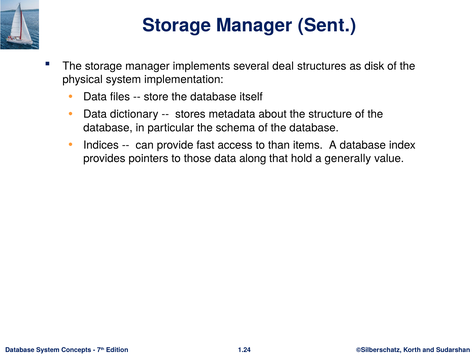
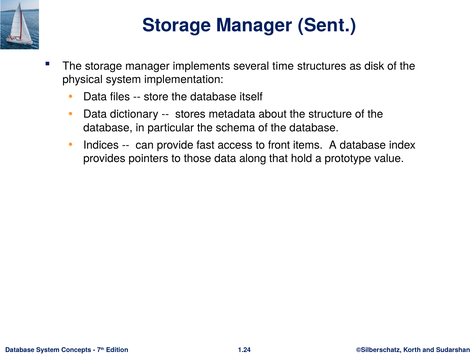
deal: deal -> time
than: than -> front
generally: generally -> prototype
